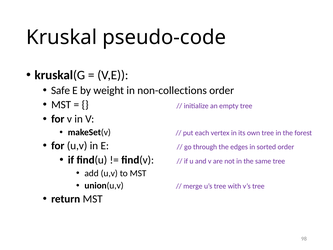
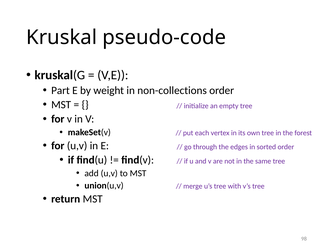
Safe: Safe -> Part
